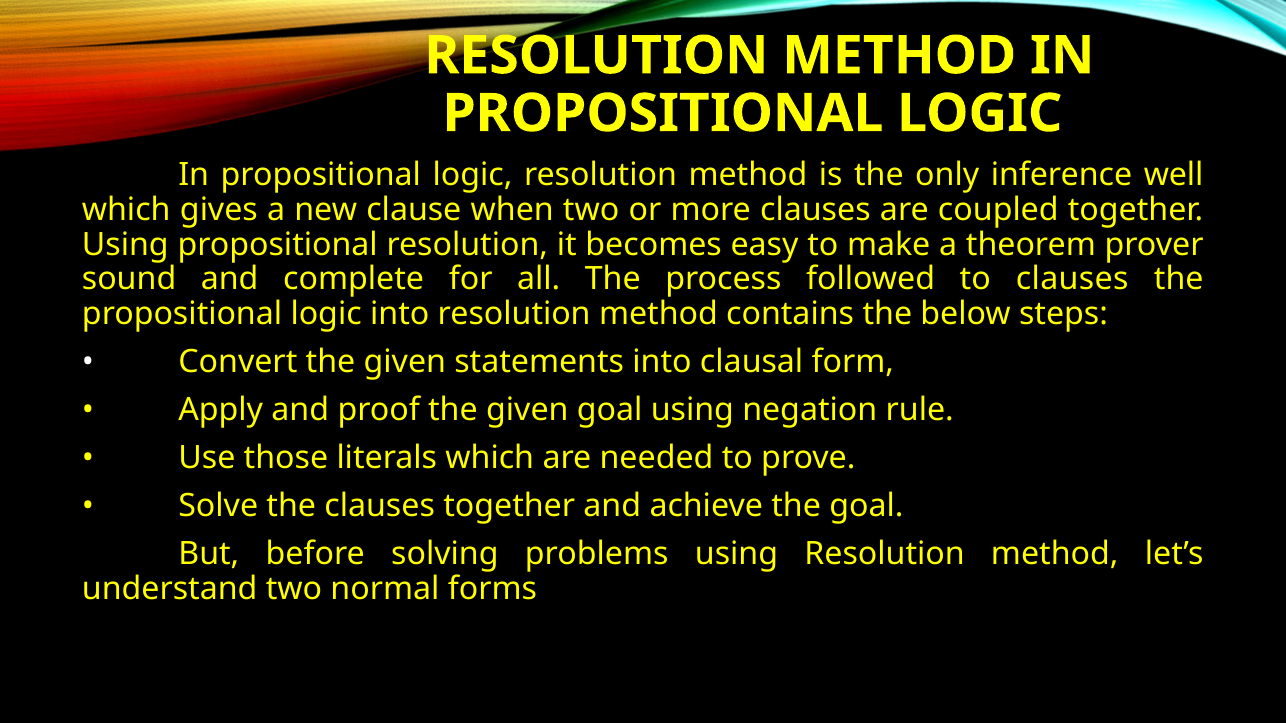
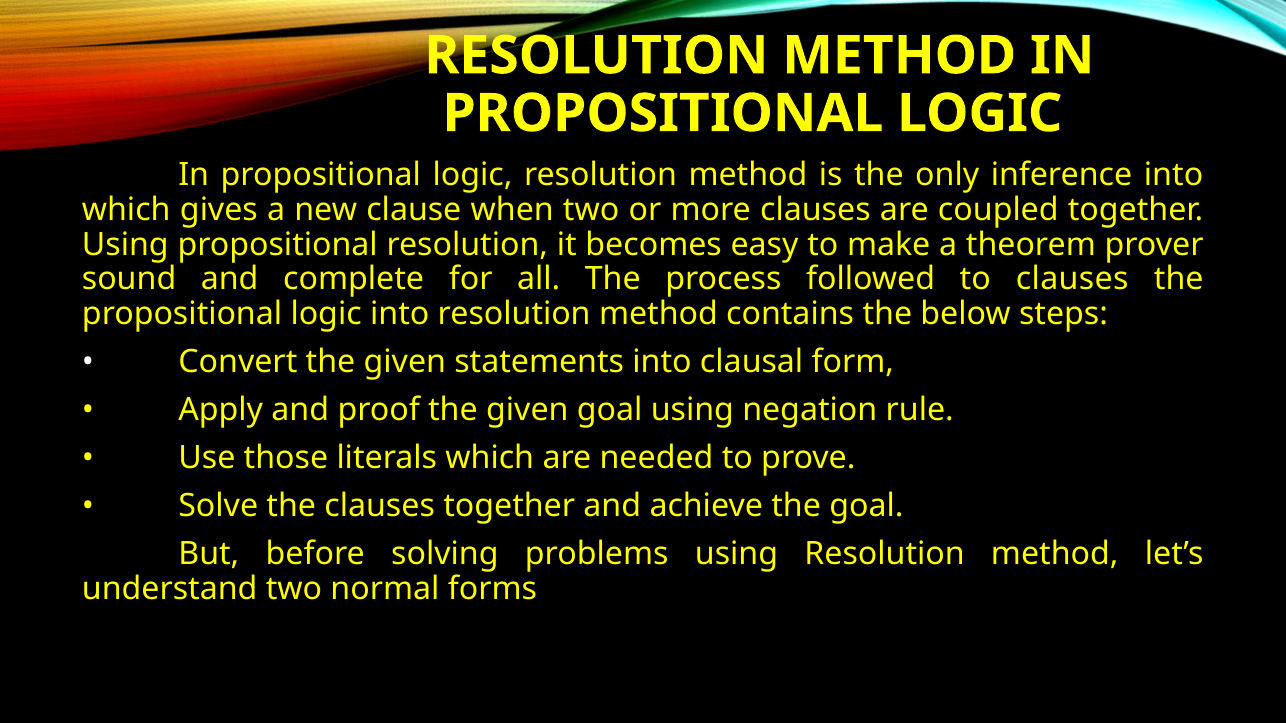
inference well: well -> into
